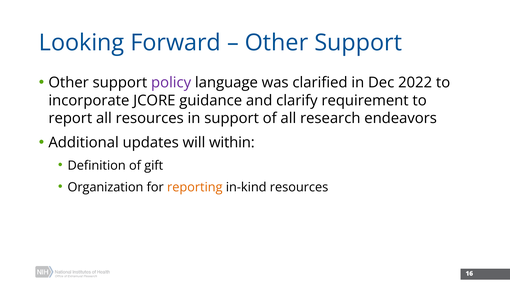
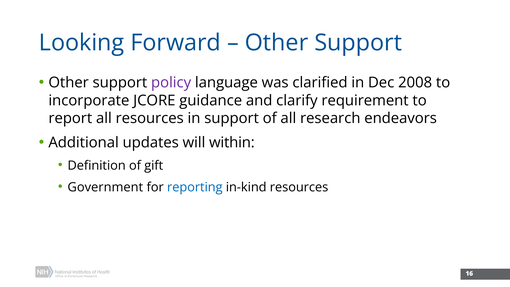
2022: 2022 -> 2008
Organization: Organization -> Government
reporting colour: orange -> blue
